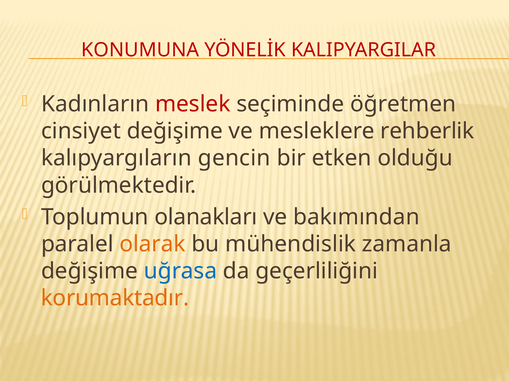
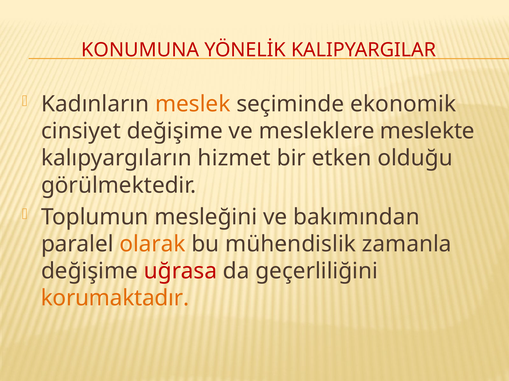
meslek colour: red -> orange
öğretmen: öğretmen -> ekonomik
rehberlik: rehberlik -> meslekte
gencin: gencin -> hizmet
olanakları: olanakları -> mesleğini
uğrasa colour: blue -> red
